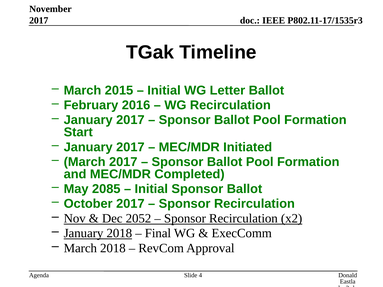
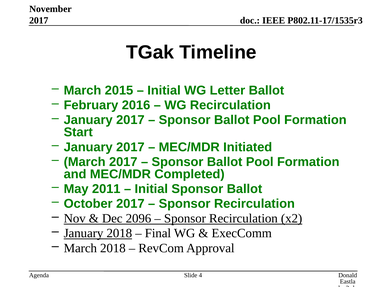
2085: 2085 -> 2011
2052: 2052 -> 2096
